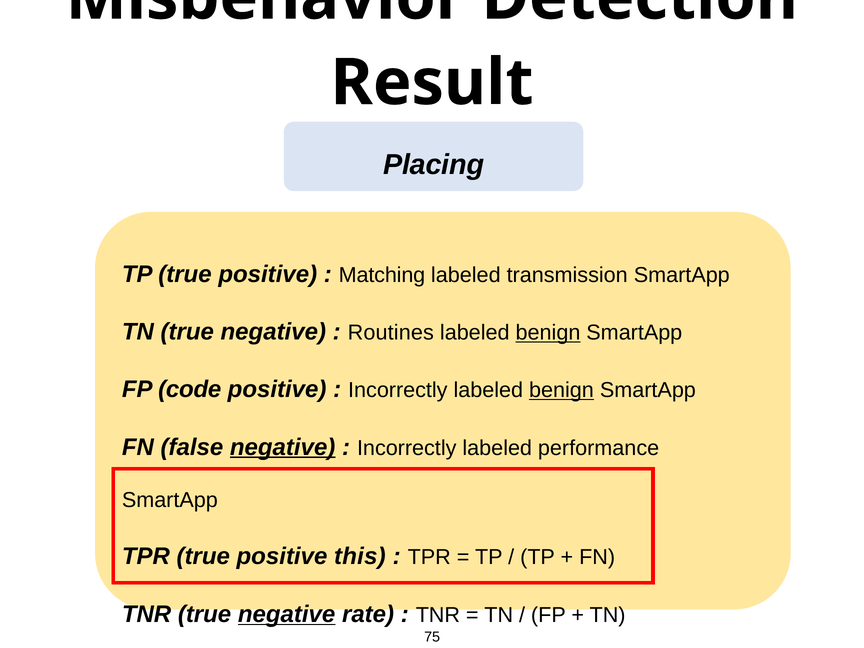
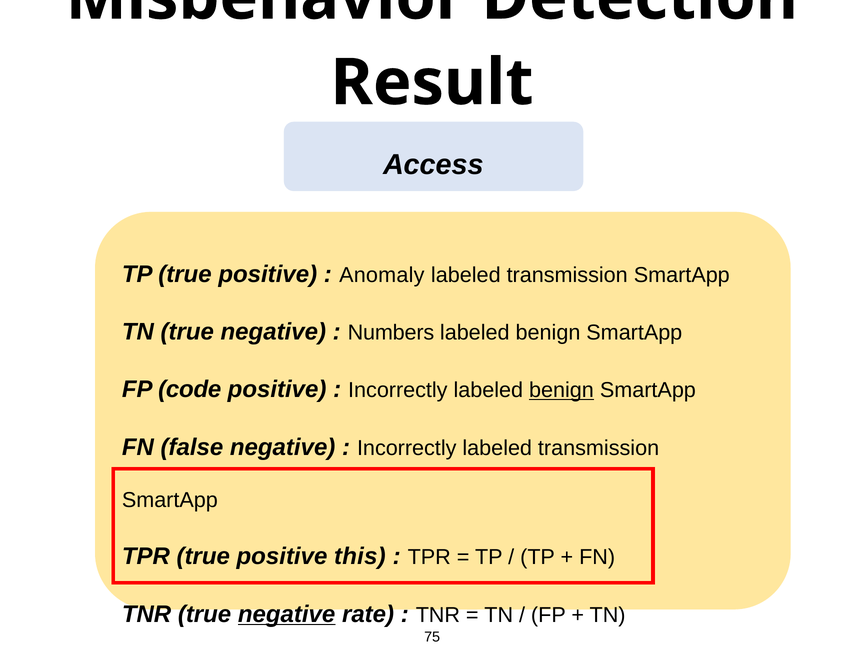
Placing: Placing -> Access
Matching: Matching -> Anomaly
Routines: Routines -> Numbers
benign at (548, 333) underline: present -> none
negative at (283, 447) underline: present -> none
Incorrectly labeled performance: performance -> transmission
